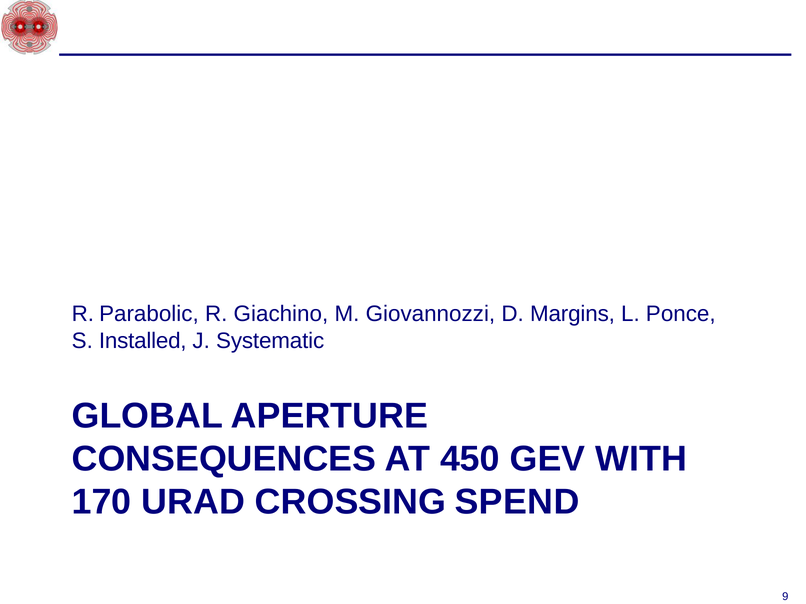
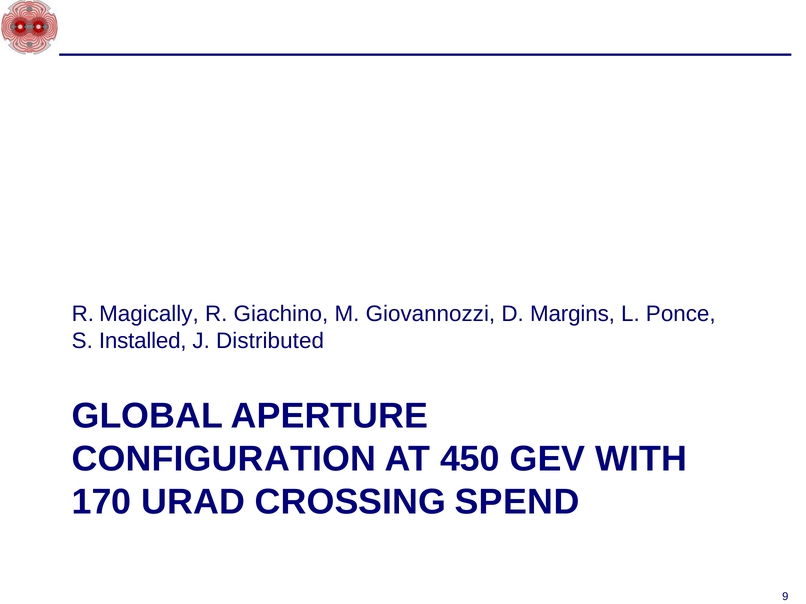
Parabolic: Parabolic -> Magically
Systematic: Systematic -> Distributed
CONSEQUENCES: CONSEQUENCES -> CONFIGURATION
